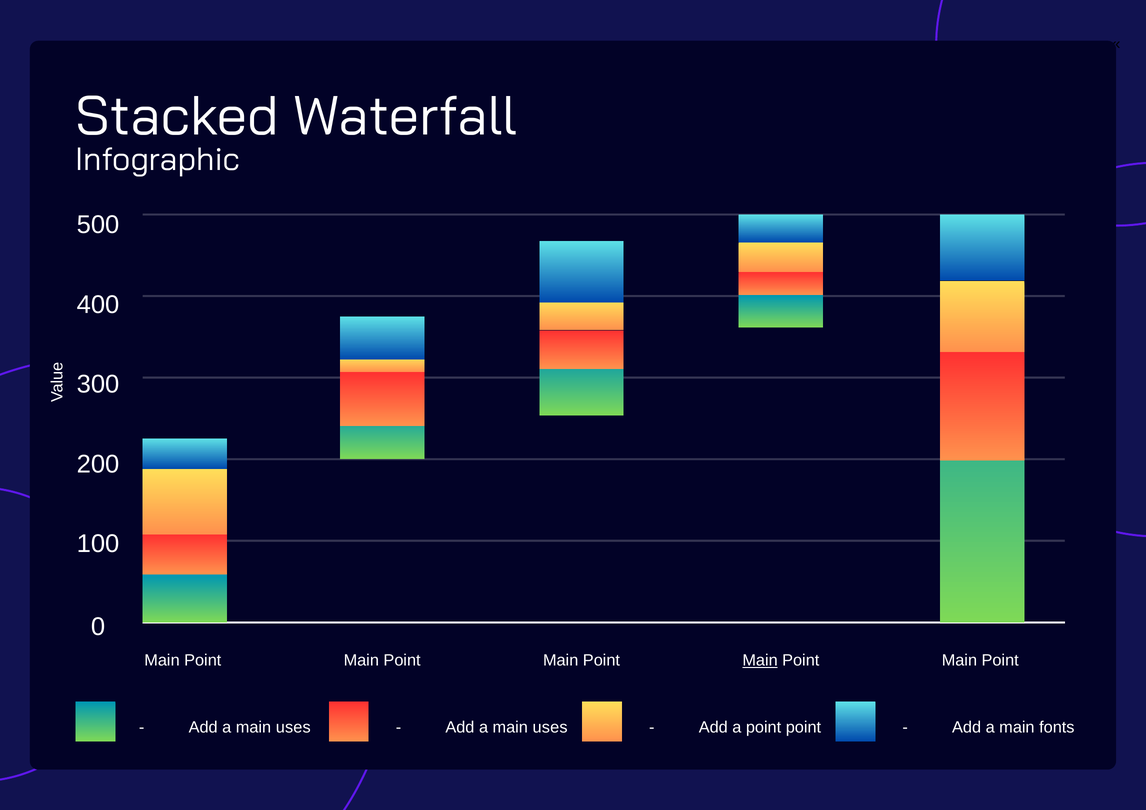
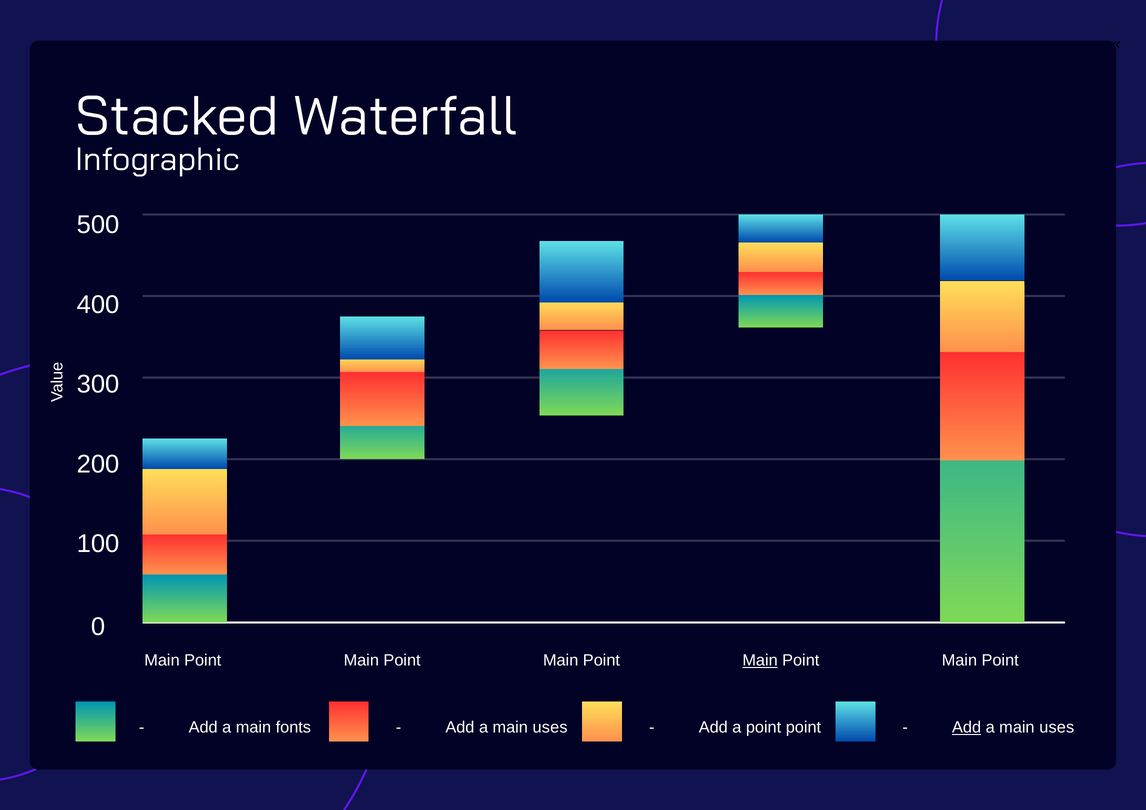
uses at (293, 727): uses -> fonts
Add at (967, 727) underline: none -> present
fonts at (1057, 727): fonts -> uses
